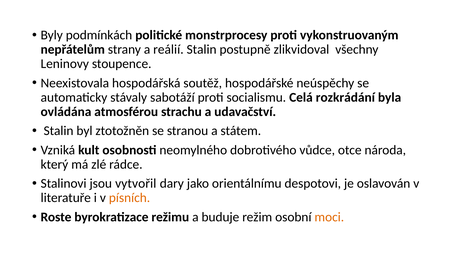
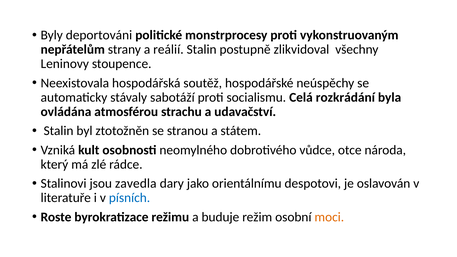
podmínkách: podmínkách -> deportováni
vytvořil: vytvořil -> zavedla
písních colour: orange -> blue
